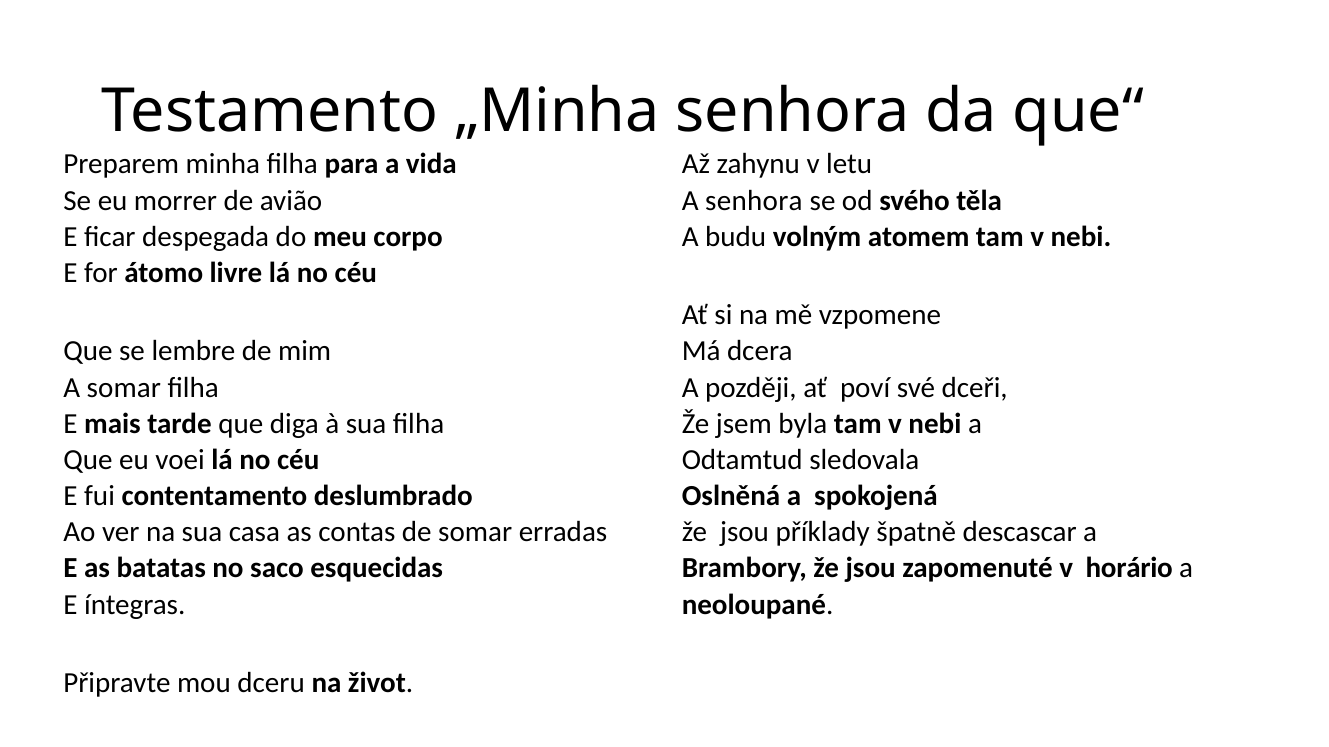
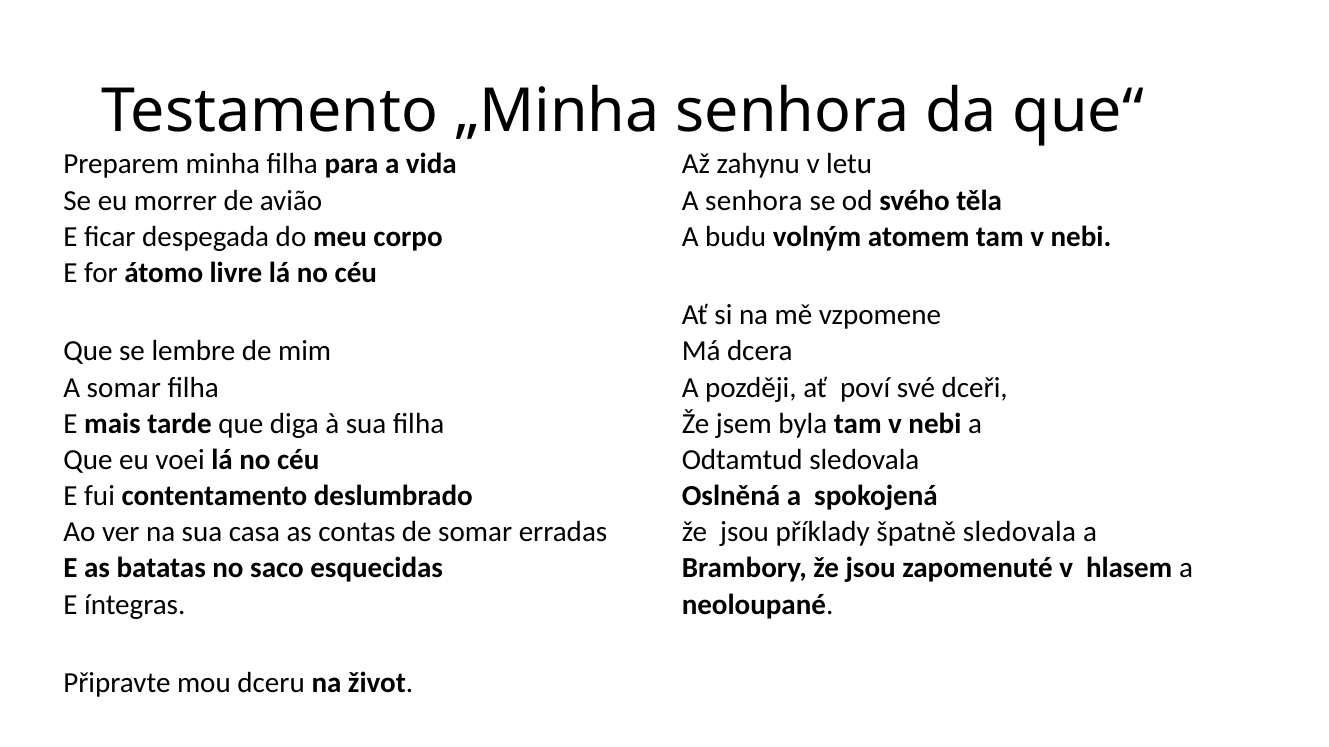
špatně descascar: descascar -> sledovala
horário: horário -> hlasem
